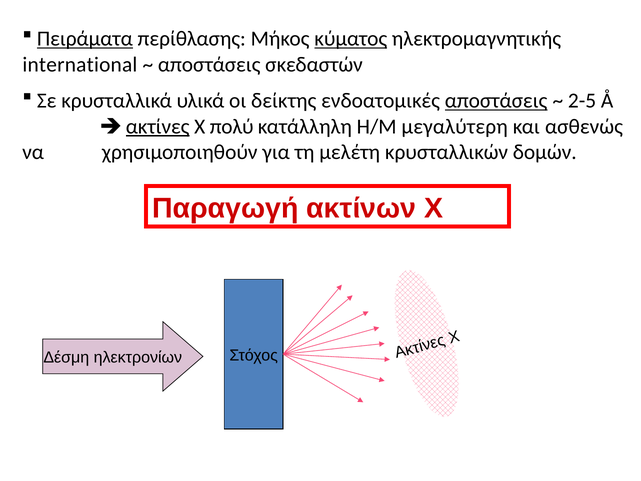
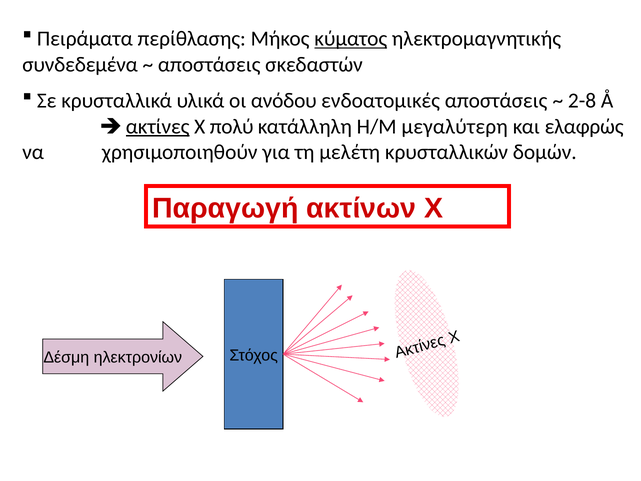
Πειράματα underline: present -> none
international: international -> συνδεδεμένα
δείκτης: δείκτης -> ανόδου
αποστάσεις at (496, 101) underline: present -> none
2-5: 2-5 -> 2-8
ασθενώς: ασθενώς -> ελαφρώς
